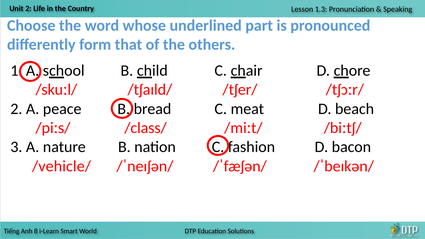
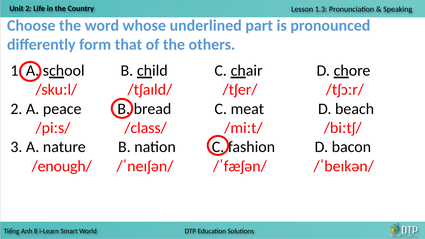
/vehicle/: /vehicle/ -> /enough/
